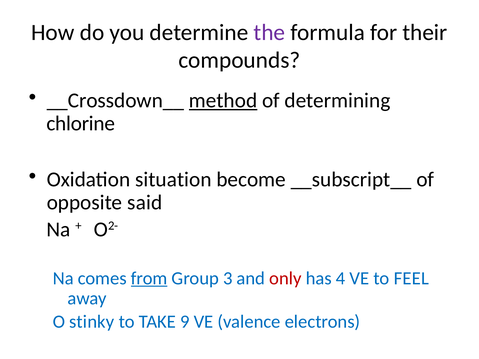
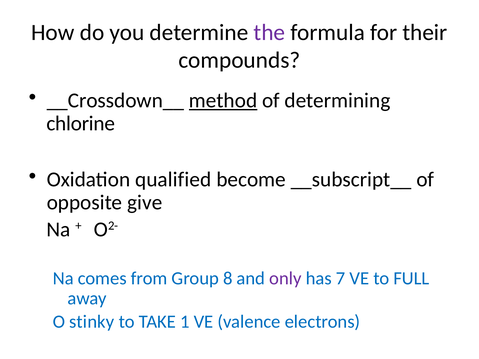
situation: situation -> qualified
said: said -> give
from underline: present -> none
3: 3 -> 8
only colour: red -> purple
4: 4 -> 7
FEEL: FEEL -> FULL
9: 9 -> 1
